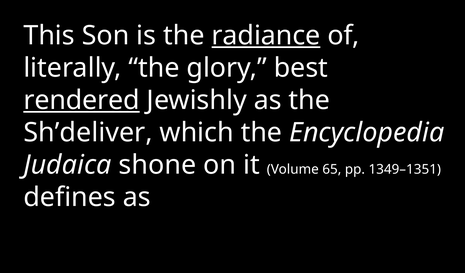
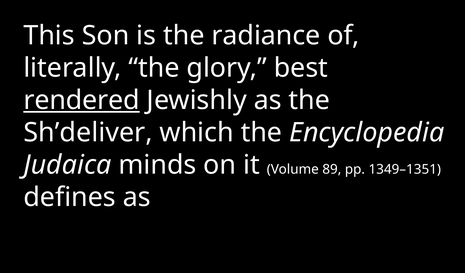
radiance underline: present -> none
shone: shone -> minds
65: 65 -> 89
